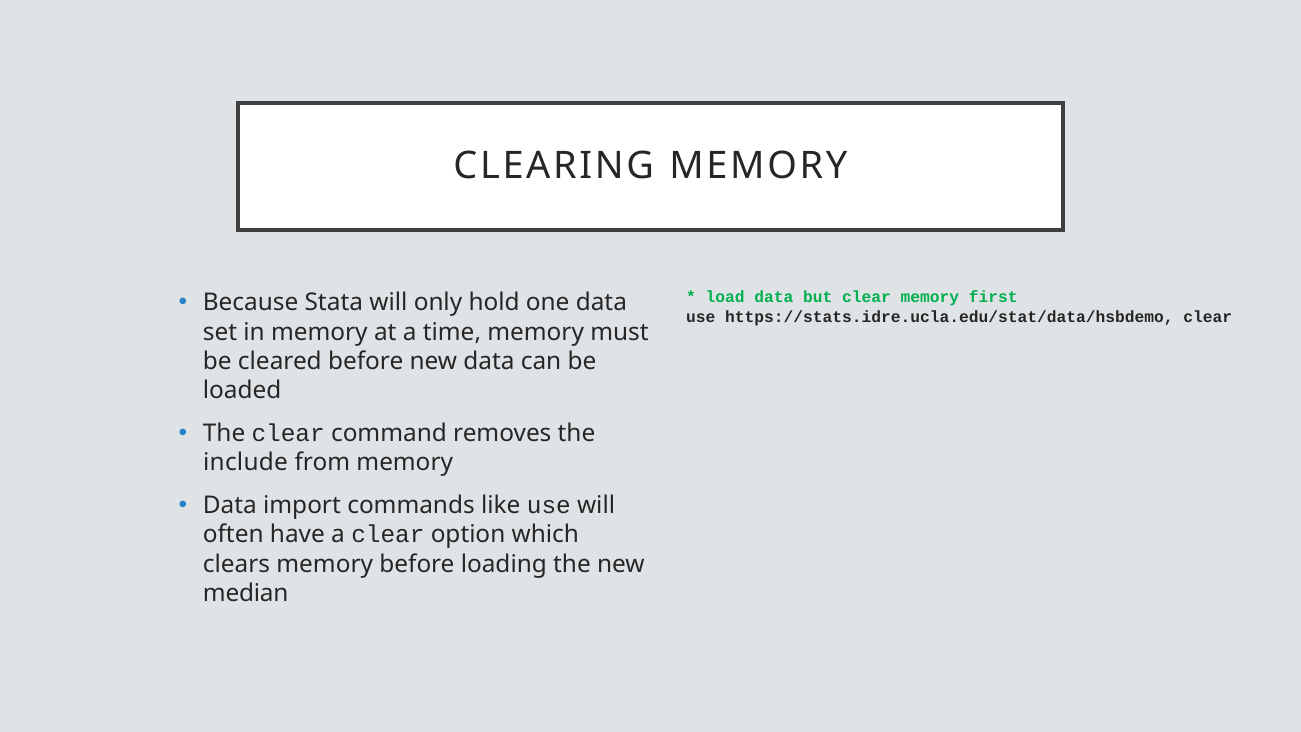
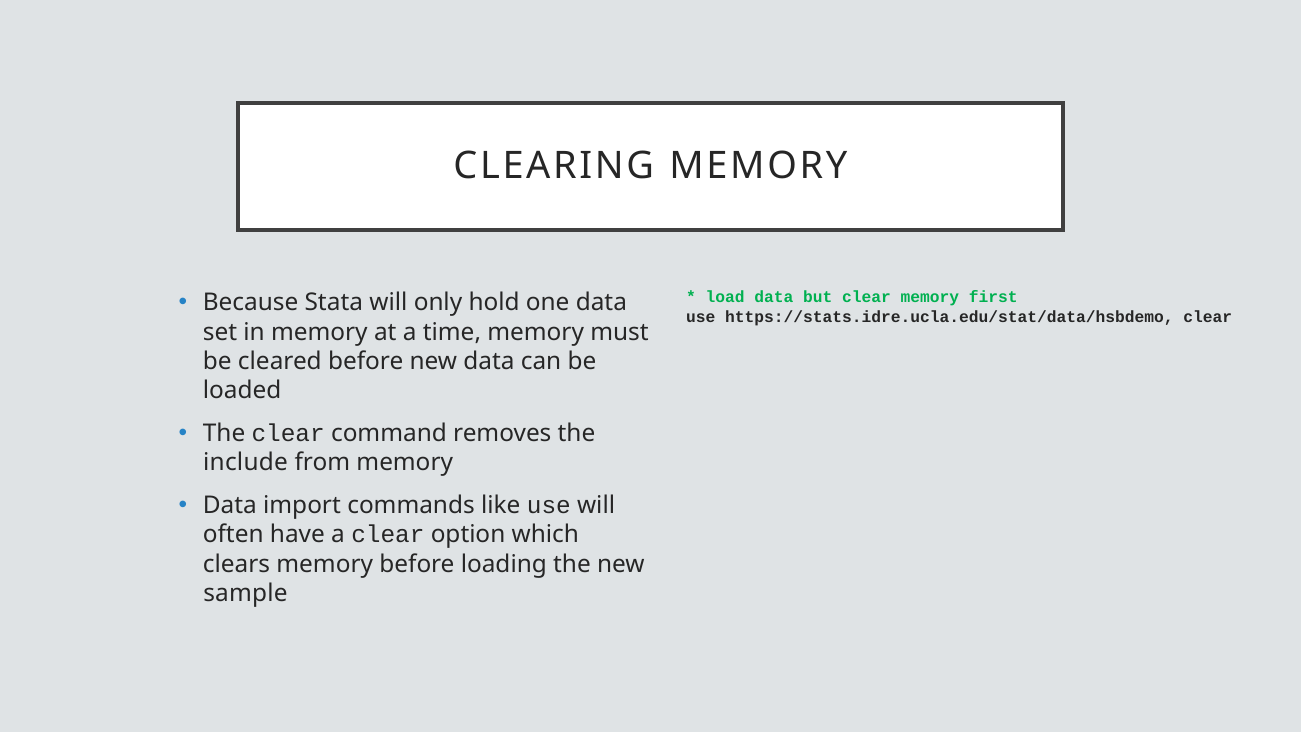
median: median -> sample
